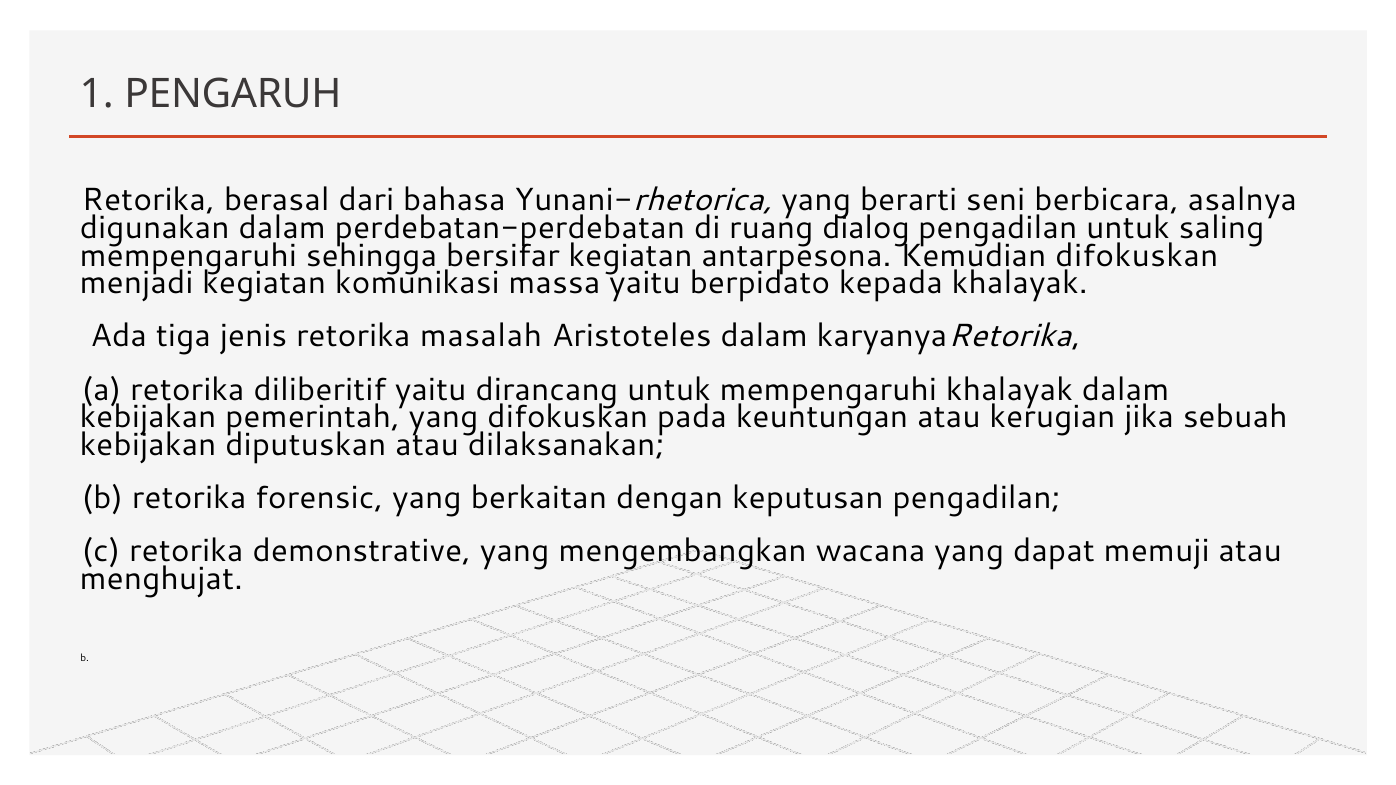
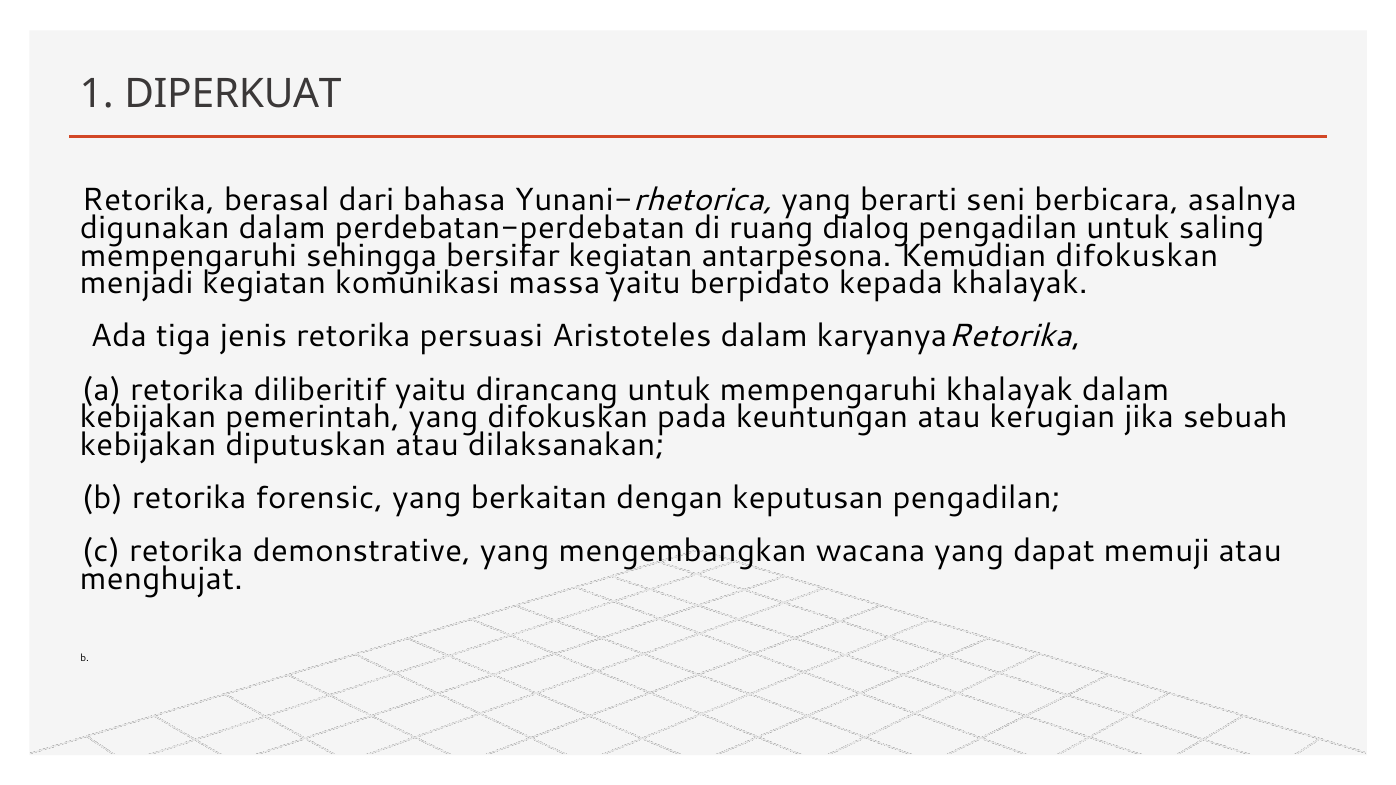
PENGARUH: PENGARUH -> DIPERKUAT
masalah: masalah -> persuasi
